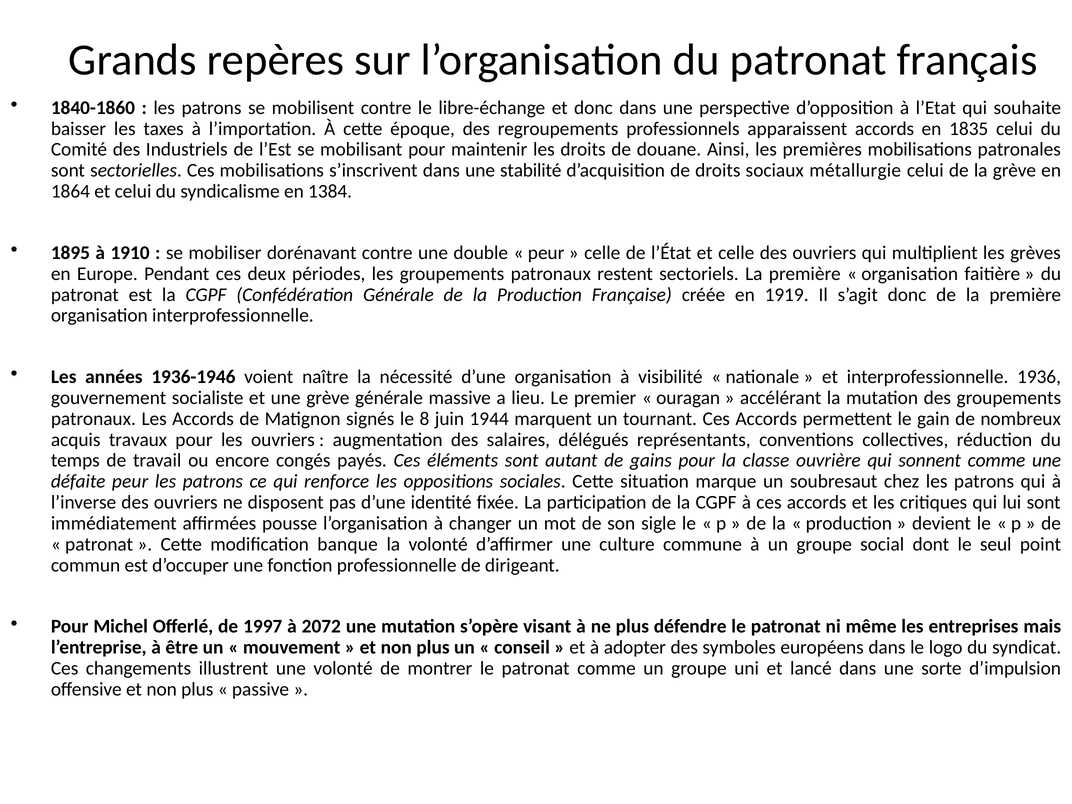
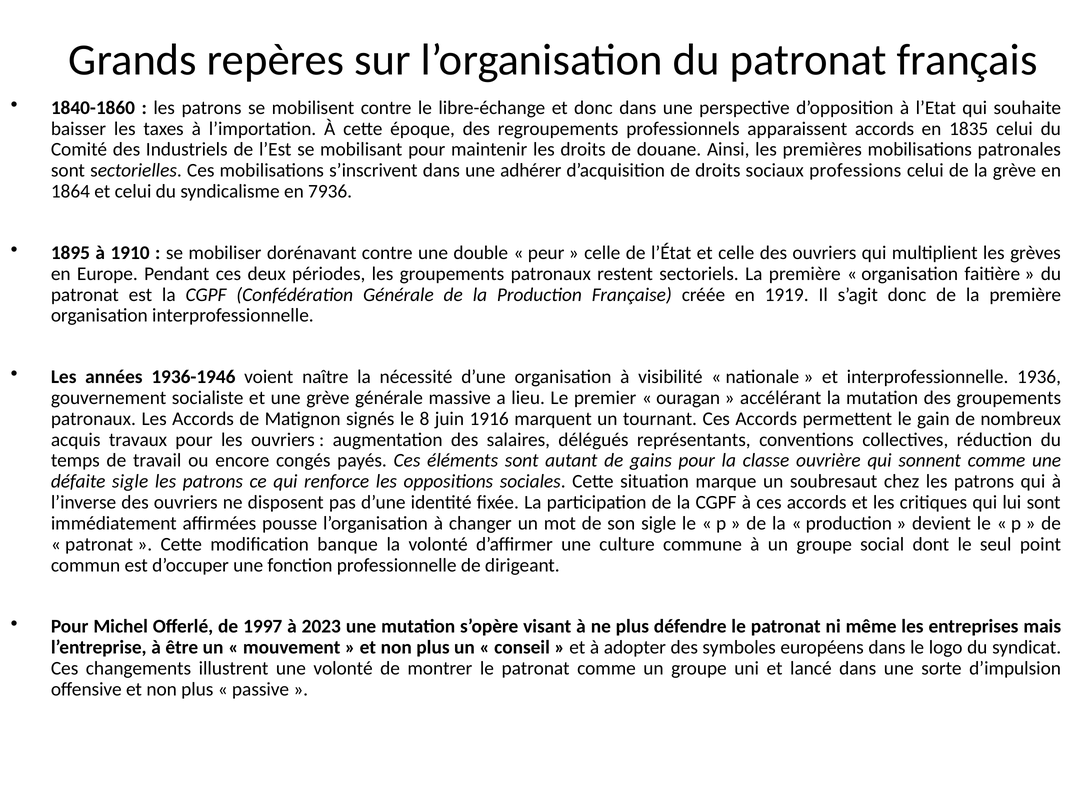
stabilité: stabilité -> adhérer
métallurgie: métallurgie -> professions
1384: 1384 -> 7936
1944: 1944 -> 1916
défaite peur: peur -> sigle
2072: 2072 -> 2023
